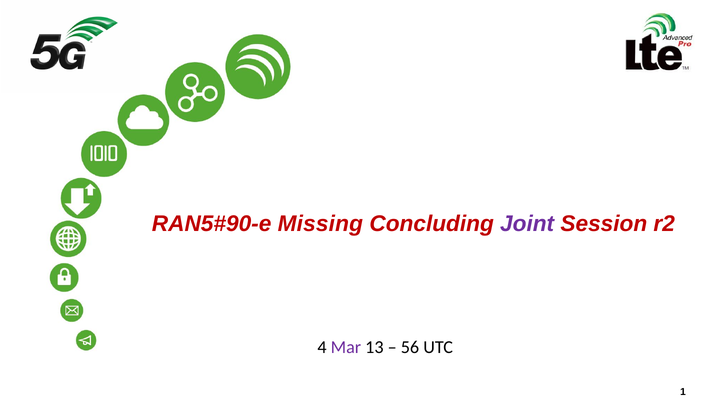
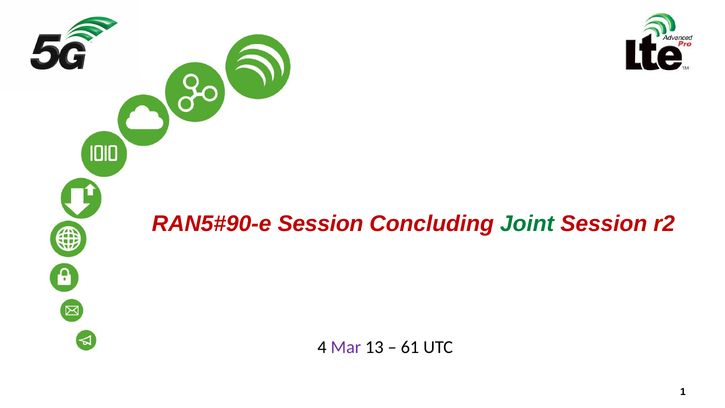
Missing at (320, 224): Missing -> Session
Joint colour: purple -> green
56: 56 -> 61
